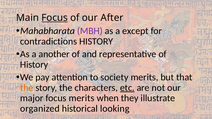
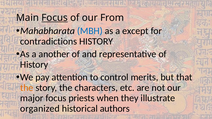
After: After -> From
MBH colour: purple -> blue
society: society -> control
etc underline: present -> none
focus merits: merits -> priests
looking: looking -> authors
